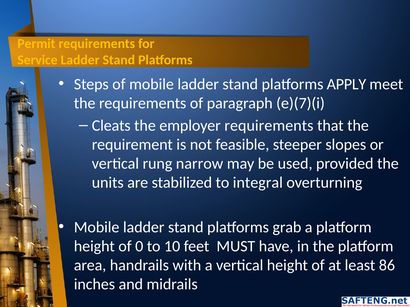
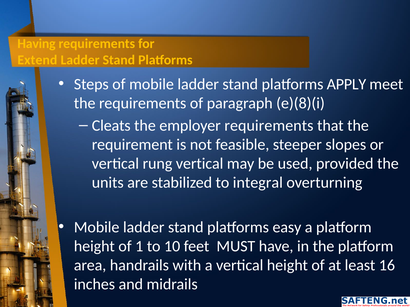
Permit: Permit -> Having
Service: Service -> Extend
e)(7)(i: e)(7)(i -> e)(8)(i
rung narrow: narrow -> vertical
grab: grab -> easy
0: 0 -> 1
86: 86 -> 16
